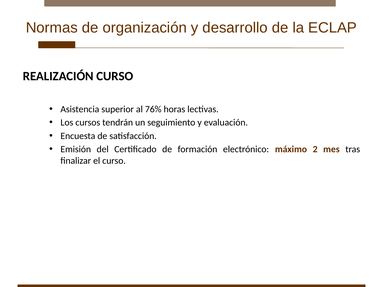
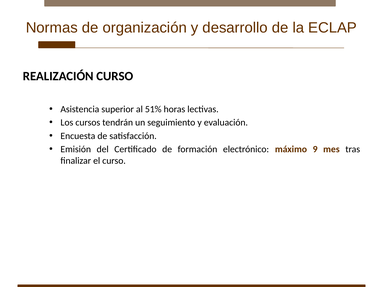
76%: 76% -> 51%
2: 2 -> 9
